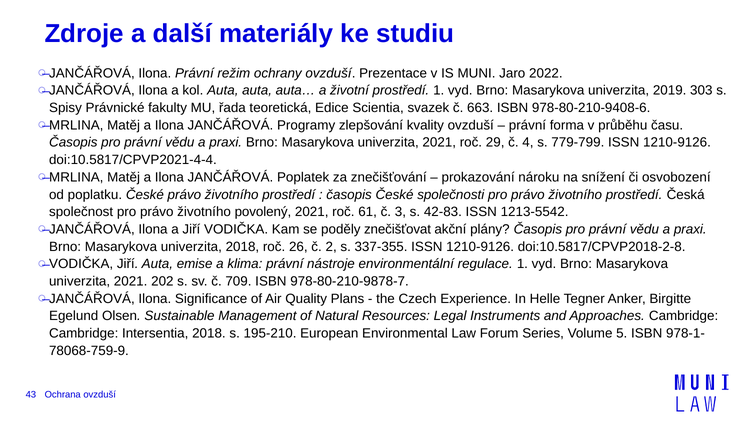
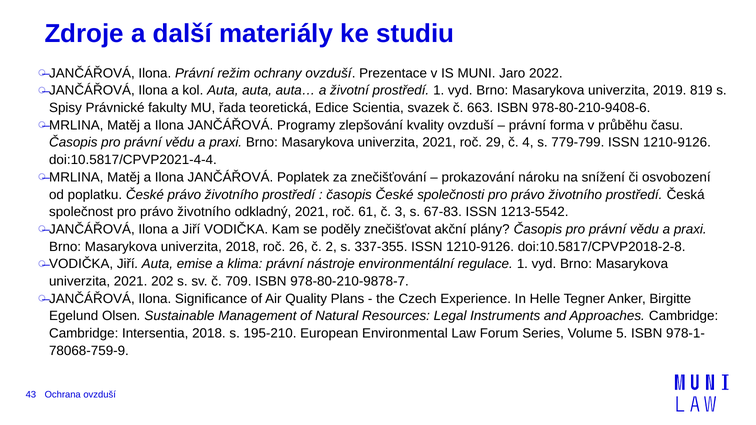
303: 303 -> 819
povolený: povolený -> odkladný
42-83: 42-83 -> 67-83
